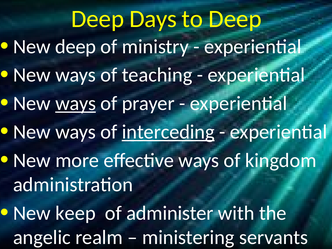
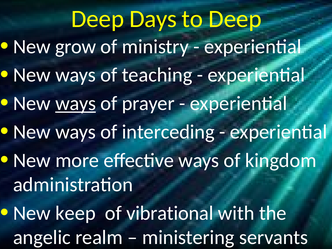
New deep: deep -> grow
interceding underline: present -> none
administer: administer -> vibrational
